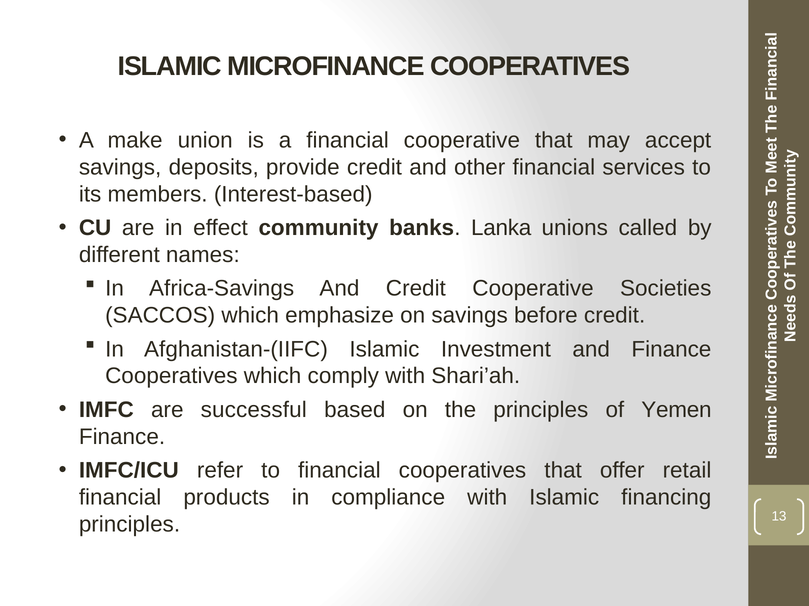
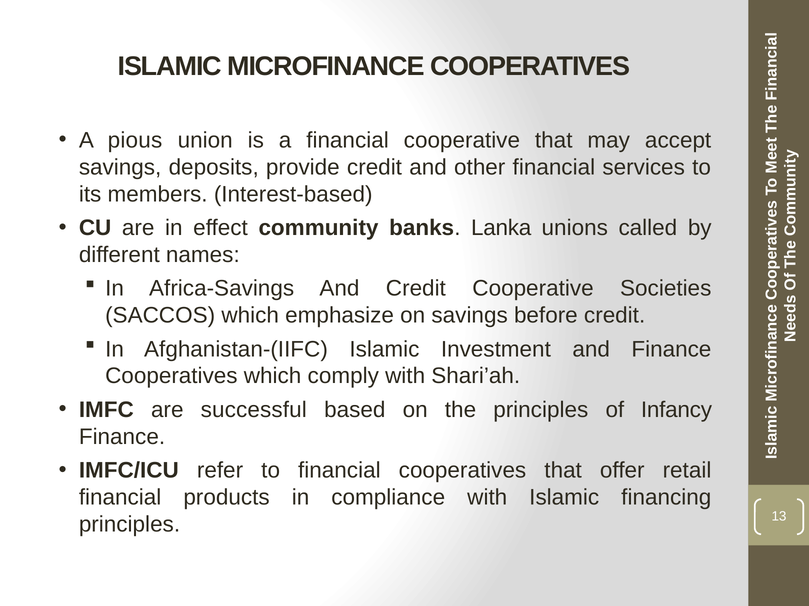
make: make -> pious
Yemen: Yemen -> Infancy
